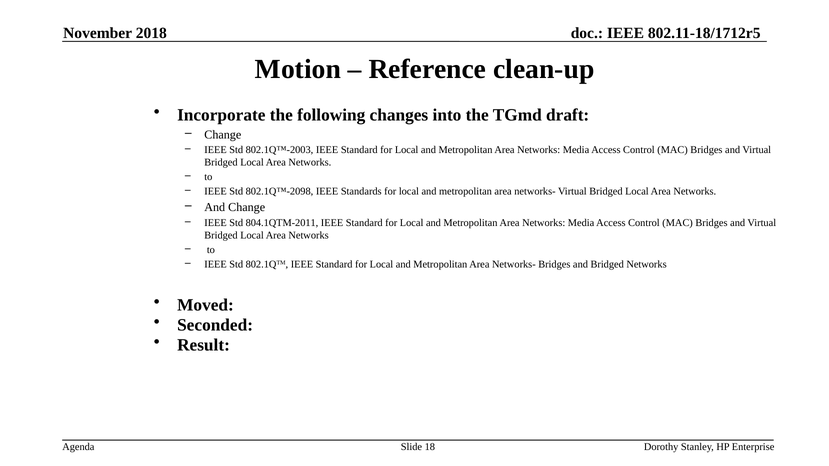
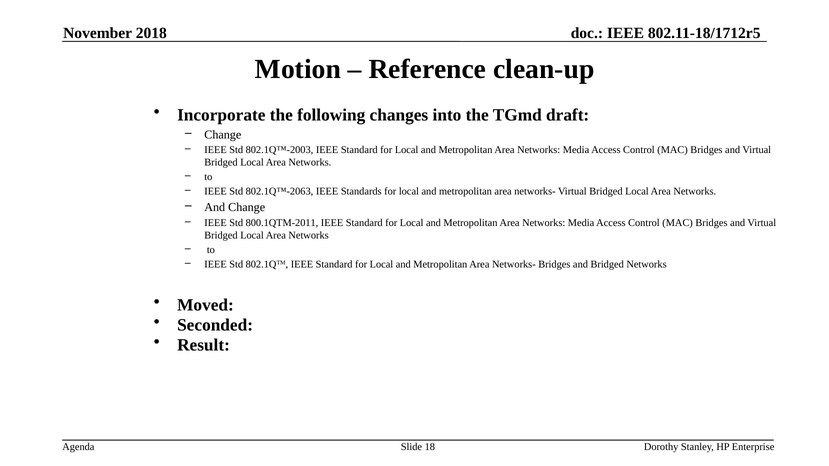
802.1Q™-2098: 802.1Q™-2098 -> 802.1Q™-2063
804.1QTM-2011: 804.1QTM-2011 -> 800.1QTM-2011
